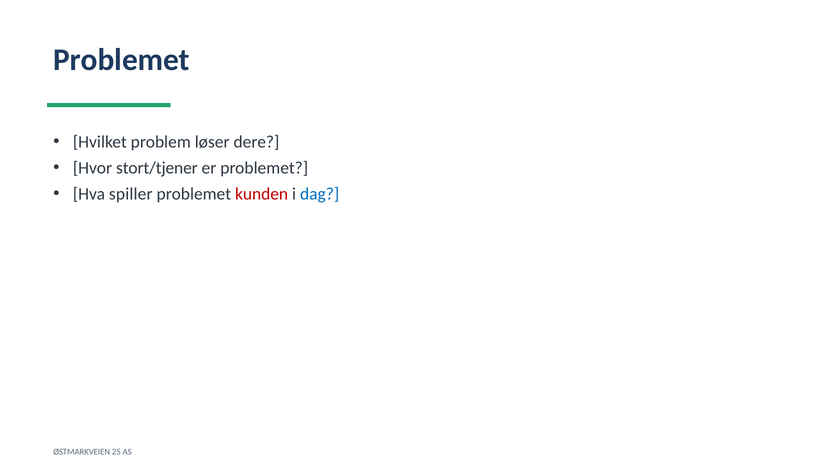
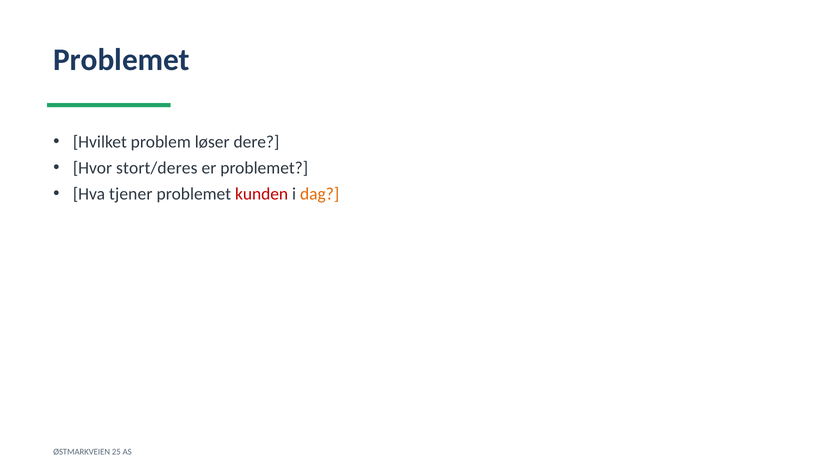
stort/tjener: stort/tjener -> stort/deres
spiller: spiller -> tjener
dag colour: blue -> orange
